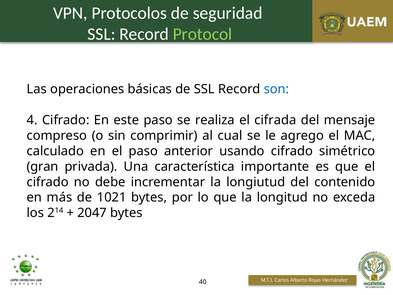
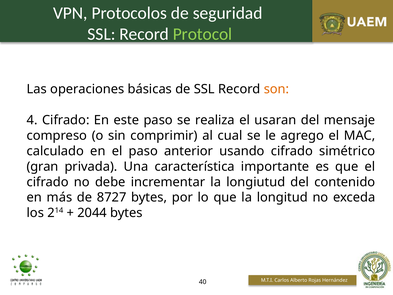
son colour: blue -> orange
cifrada: cifrada -> usaran
1021: 1021 -> 8727
2047: 2047 -> 2044
